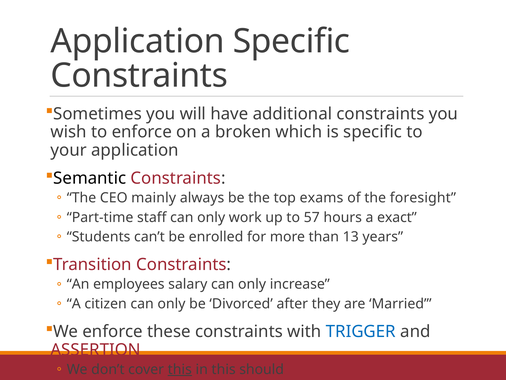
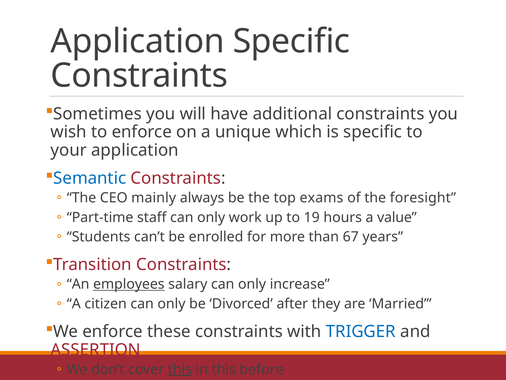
broken: broken -> unique
Semantic colour: black -> blue
57: 57 -> 19
exact: exact -> value
13: 13 -> 67
employees underline: none -> present
should: should -> before
